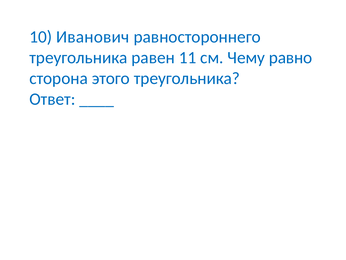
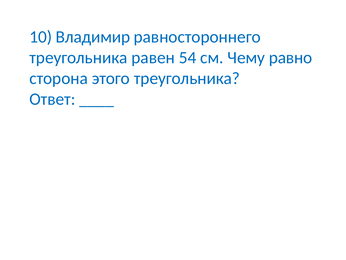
Иванович: Иванович -> Владимир
11: 11 -> 54
